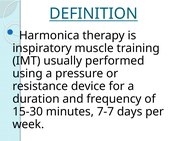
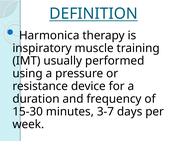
7-7: 7-7 -> 3-7
